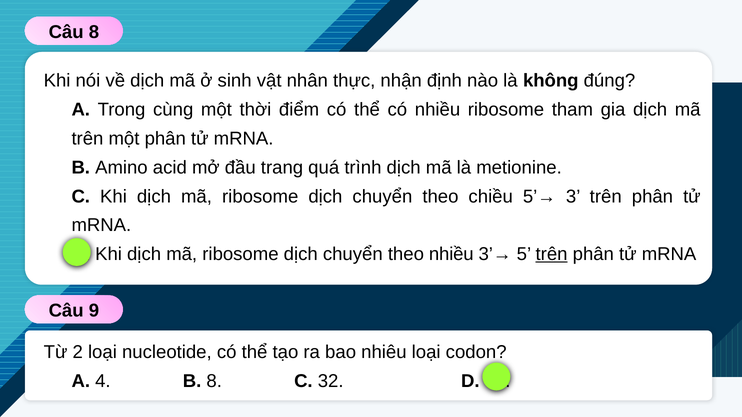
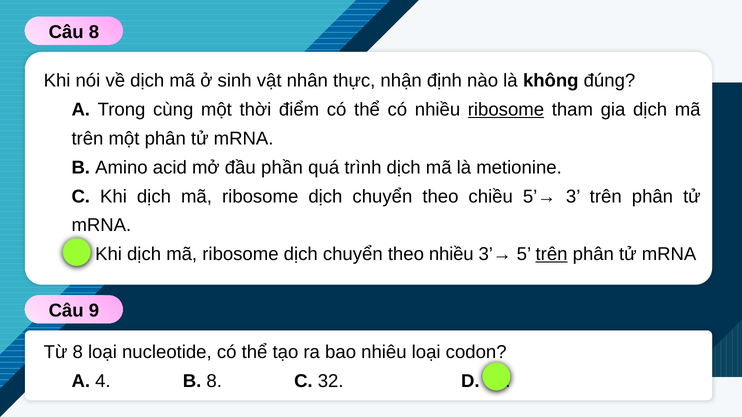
ribosome at (506, 110) underline: none -> present
trang: trang -> phần
Từ 2: 2 -> 8
